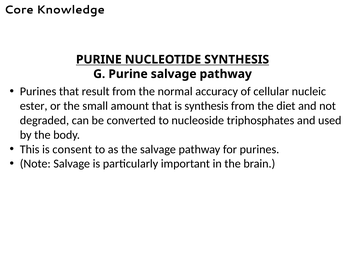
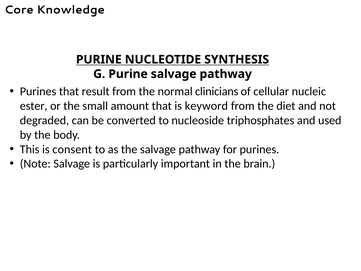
accuracy: accuracy -> clinicians
is synthesis: synthesis -> keyword
